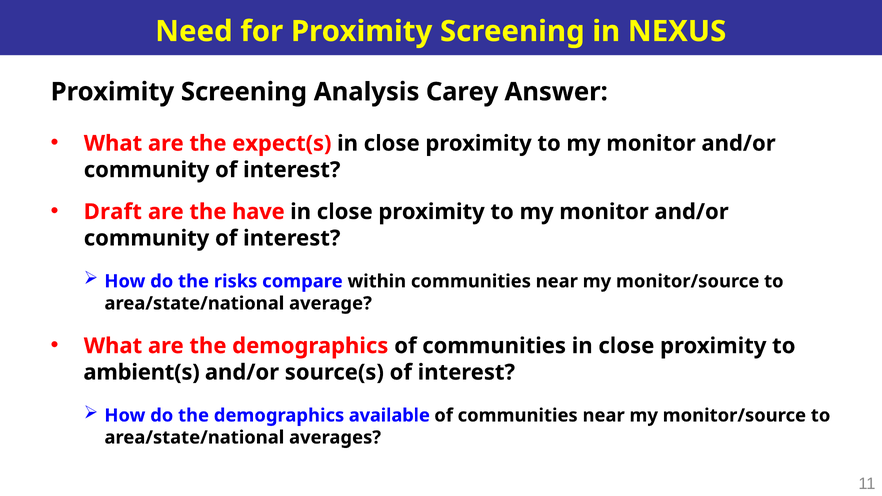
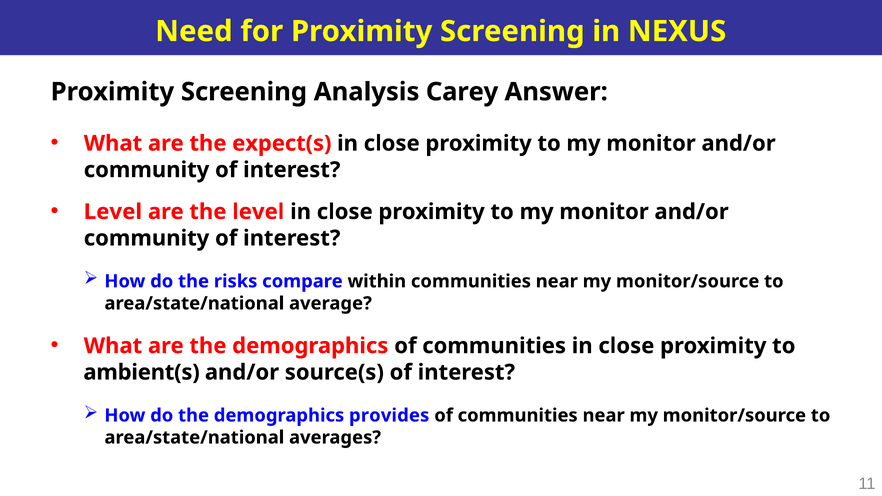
Draft at (113, 212): Draft -> Level
the have: have -> level
available: available -> provides
